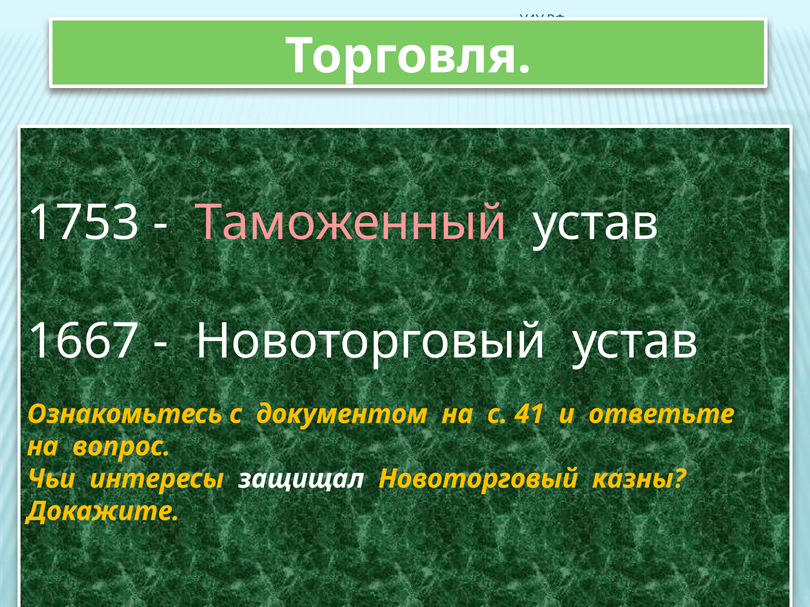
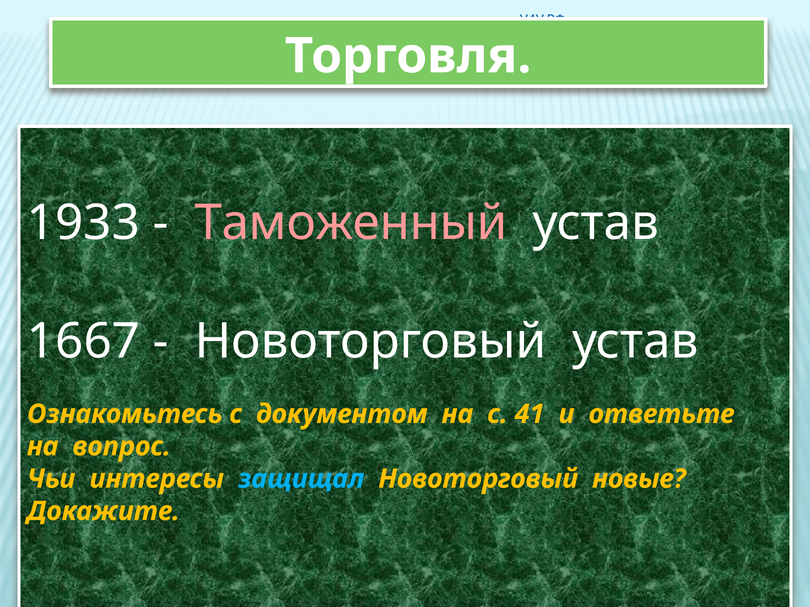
1753: 1753 -> 1933
защищал colour: white -> light blue
казны: казны -> новые
